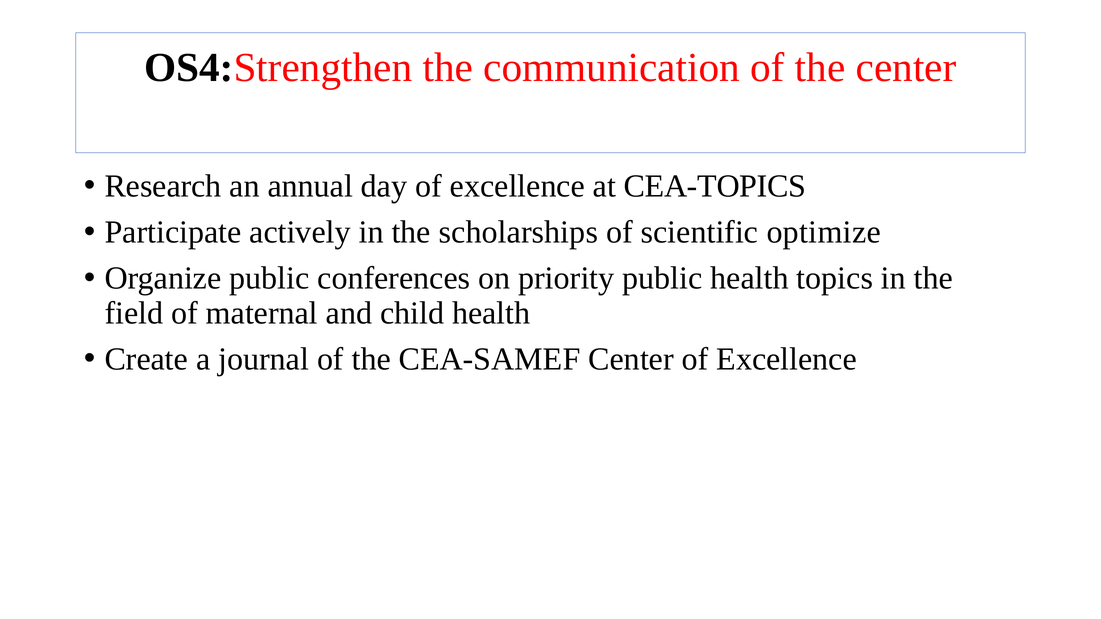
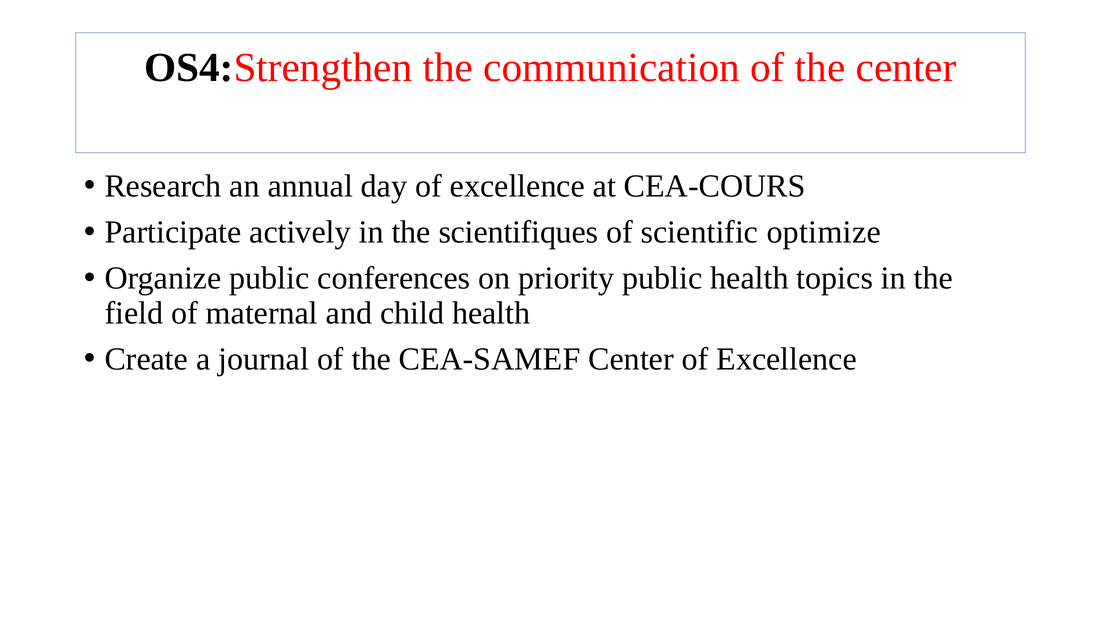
CEA-TOPICS: CEA-TOPICS -> CEA-COURS
scholarships: scholarships -> scientifiques
